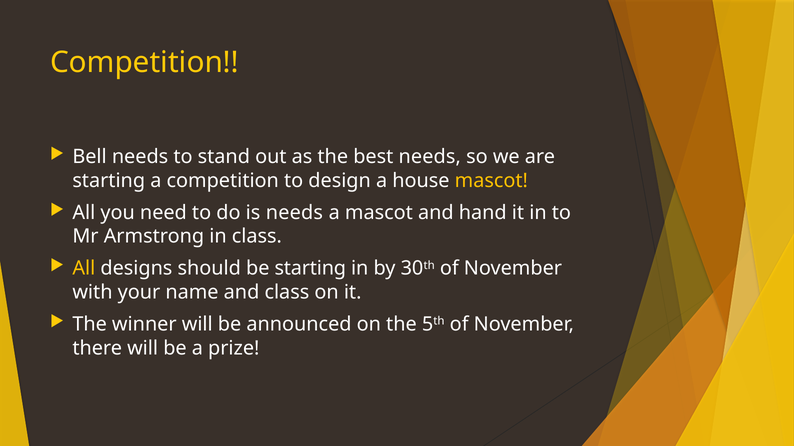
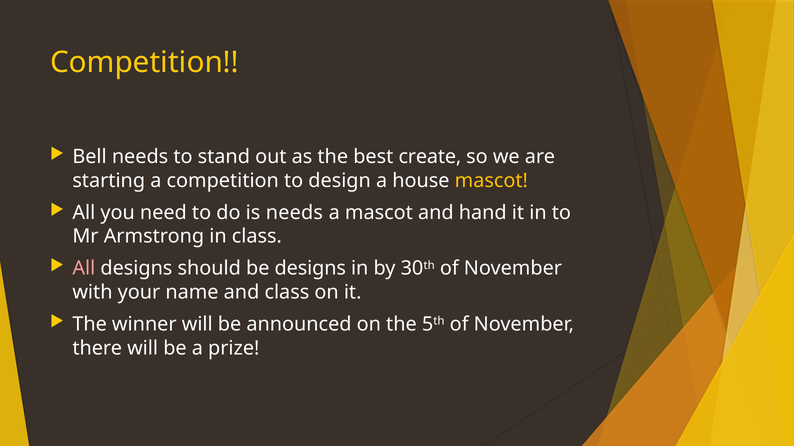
best needs: needs -> create
All at (84, 269) colour: yellow -> pink
be starting: starting -> designs
